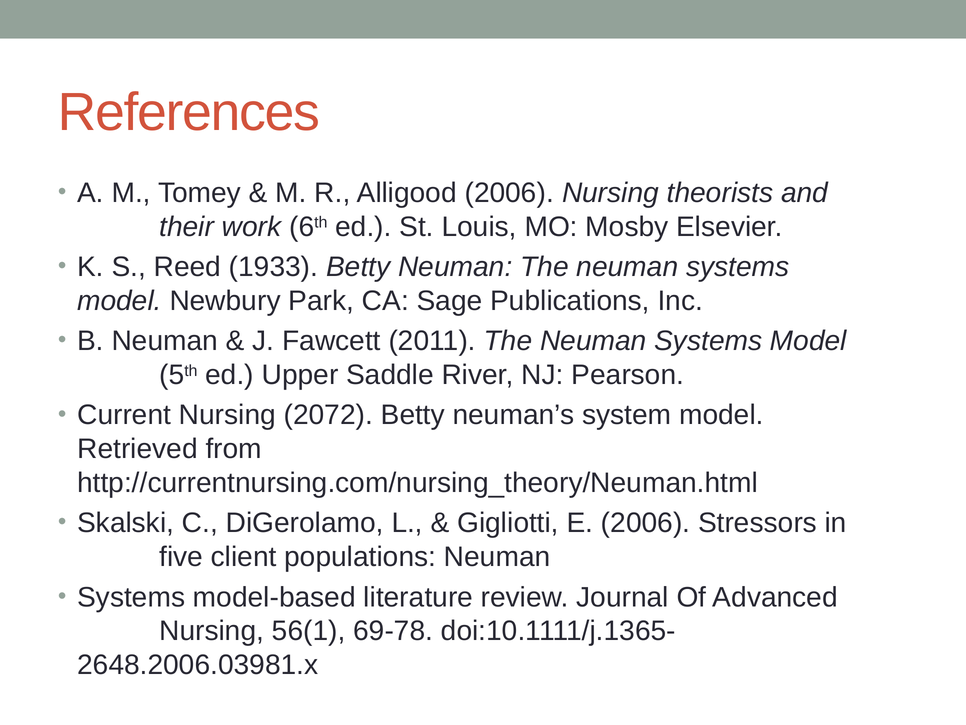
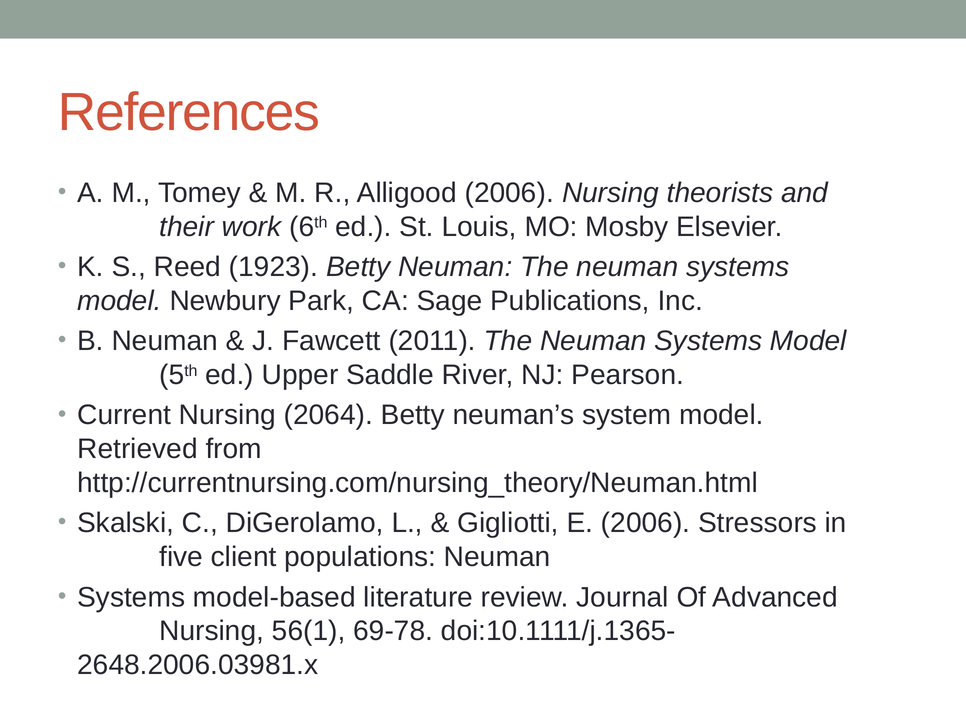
1933: 1933 -> 1923
2072: 2072 -> 2064
